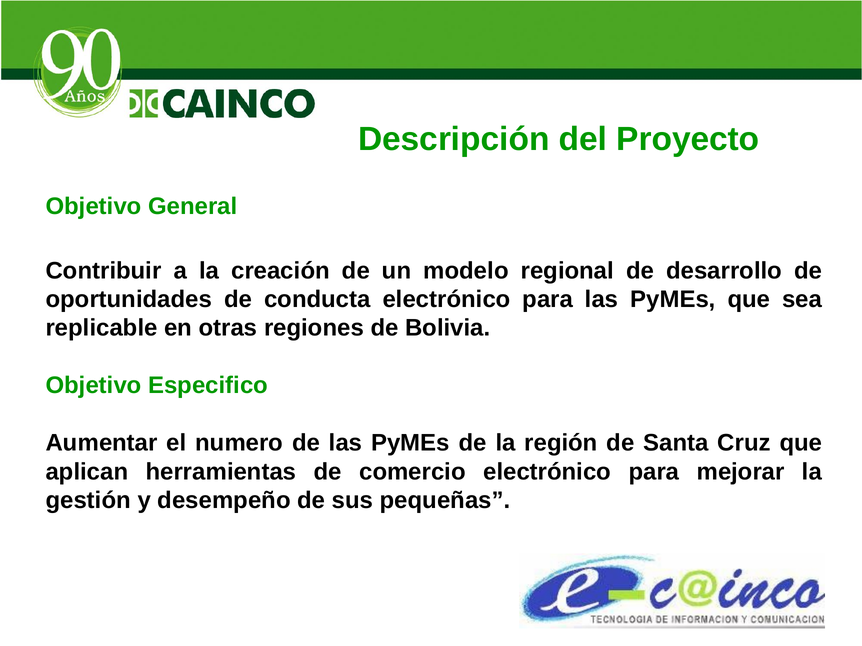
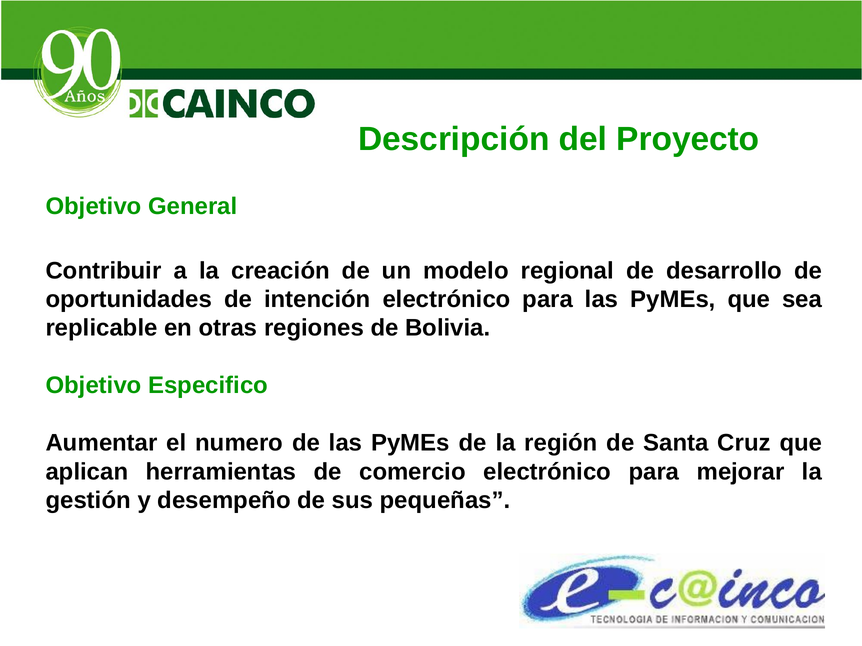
conducta: conducta -> intención
